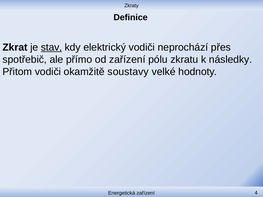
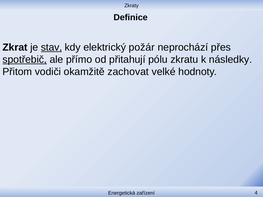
elektrický vodiči: vodiči -> požár
spotřebič underline: none -> present
od zařízení: zařízení -> přitahují
soustavy: soustavy -> zachovat
